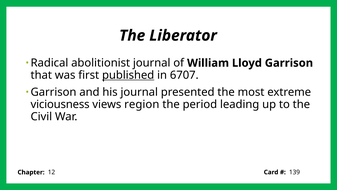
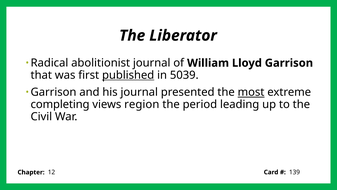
6707: 6707 -> 5039
most underline: none -> present
viciousness: viciousness -> completing
